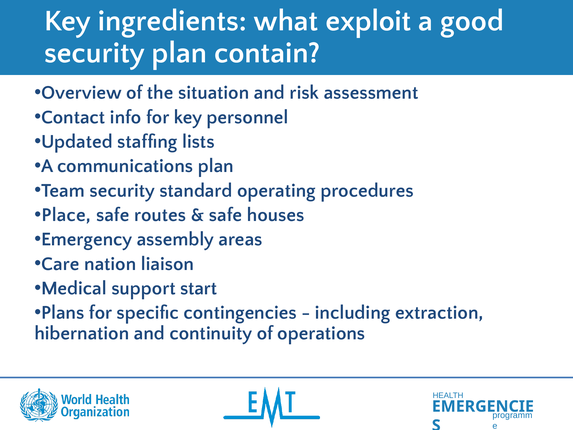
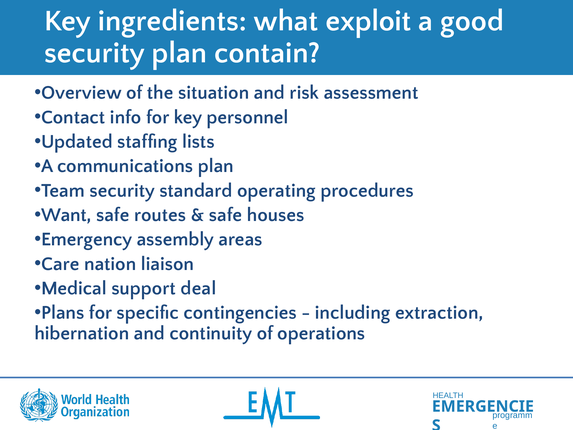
Place: Place -> Want
start: start -> deal
